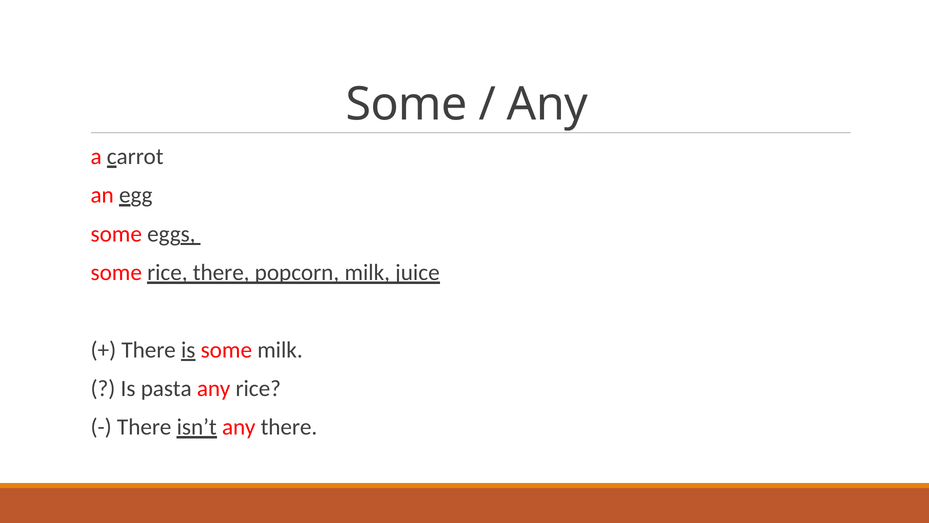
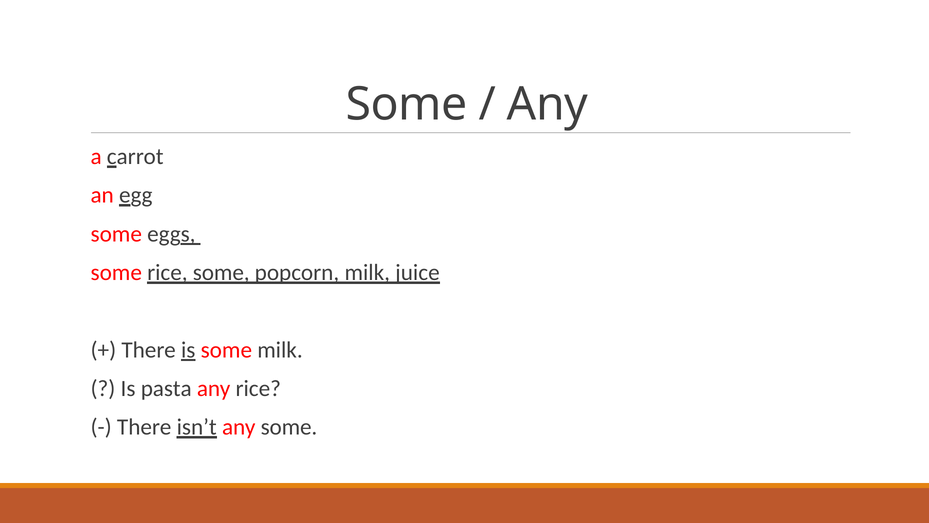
rice there: there -> some
any there: there -> some
